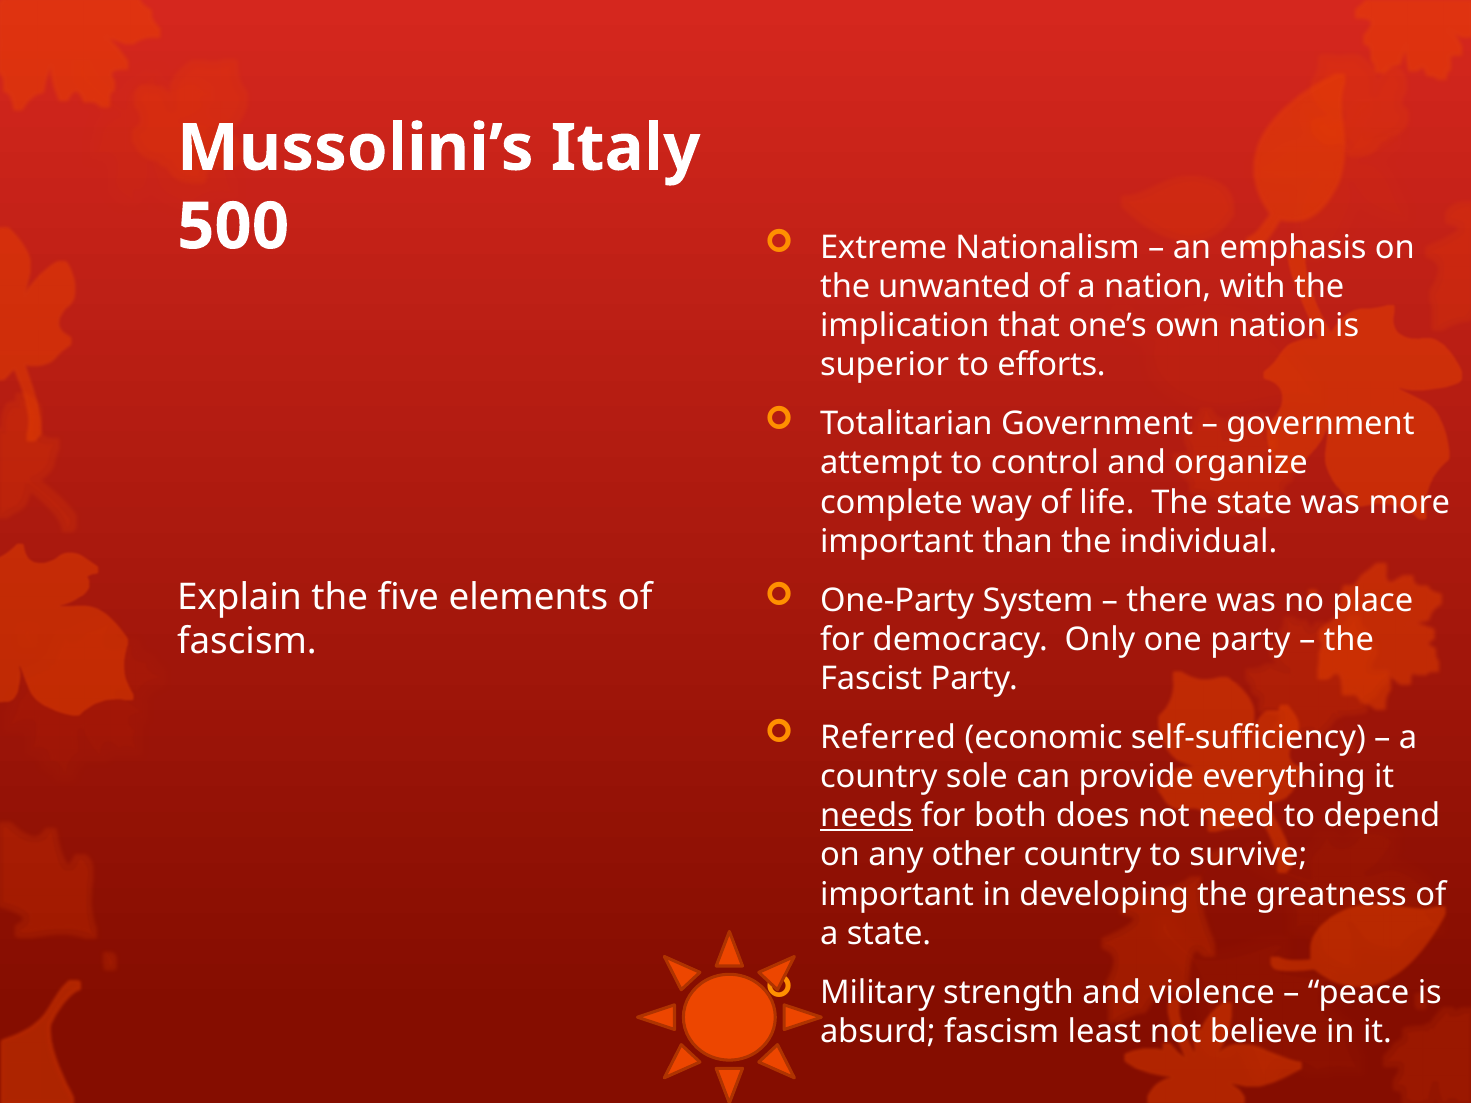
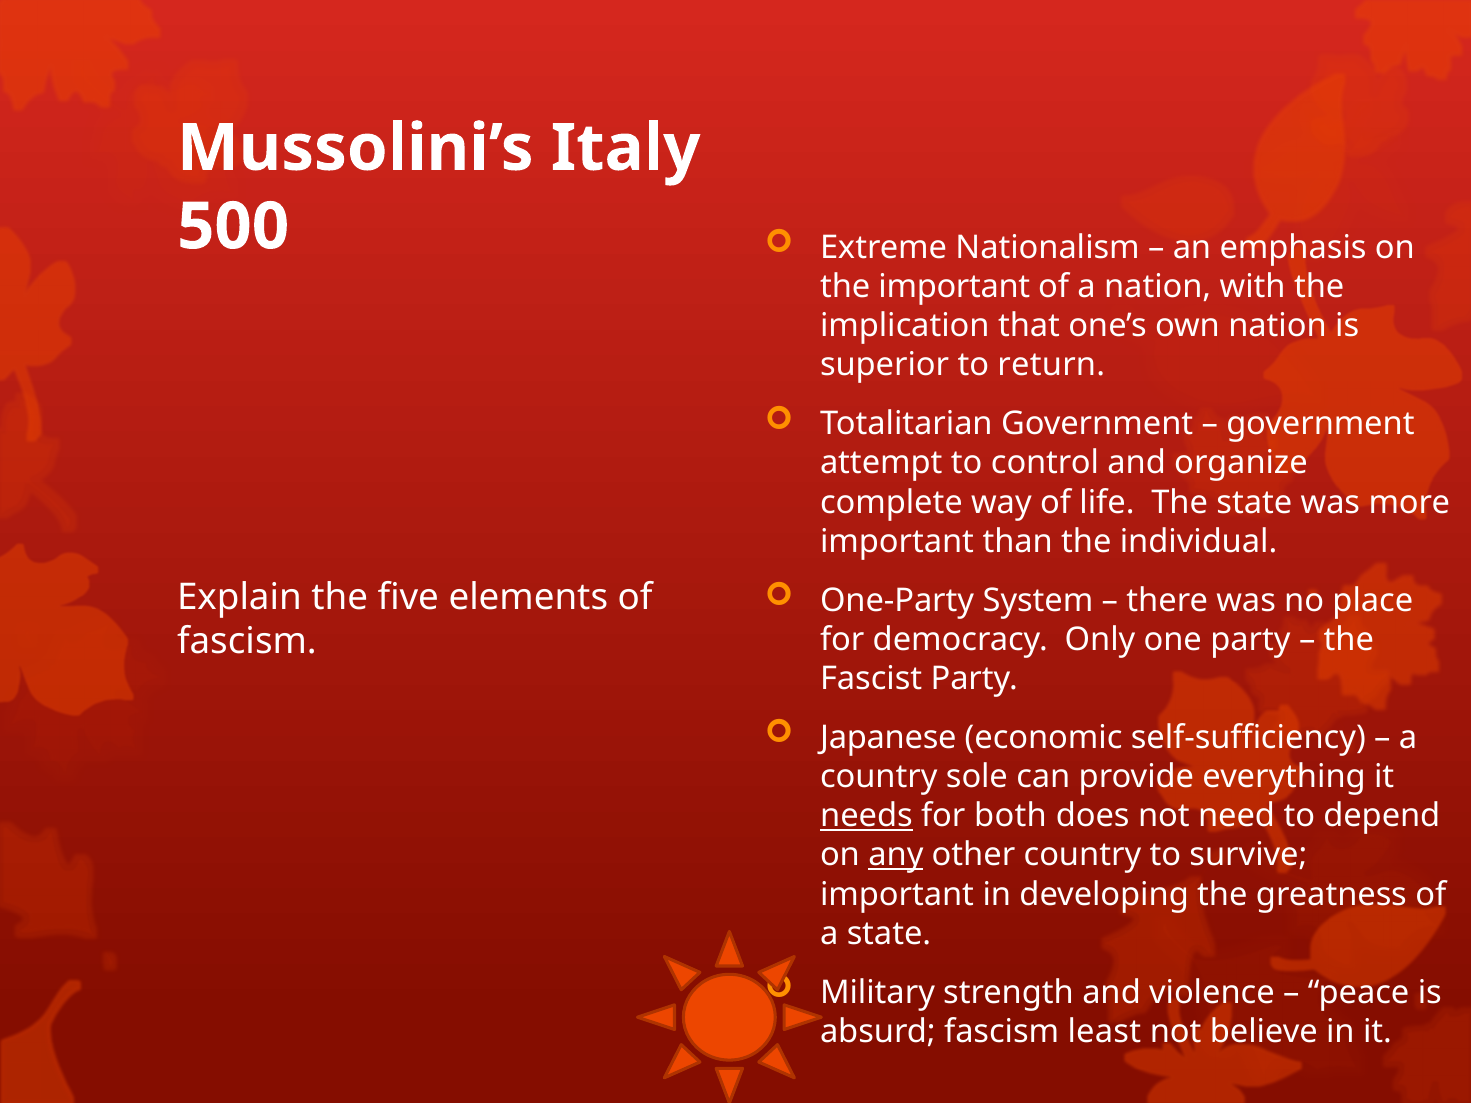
the unwanted: unwanted -> important
efforts: efforts -> return
Referred: Referred -> Japanese
any underline: none -> present
